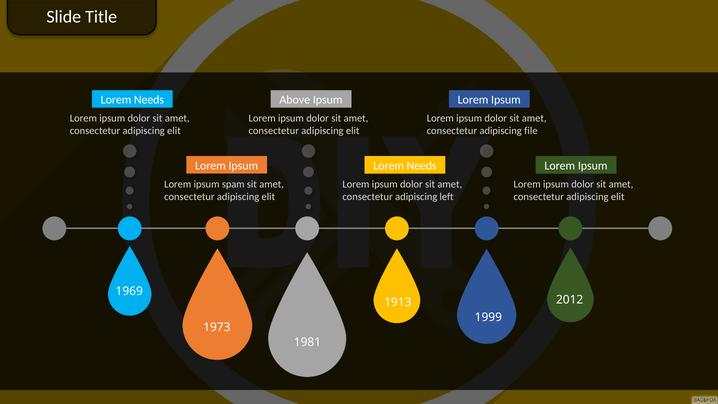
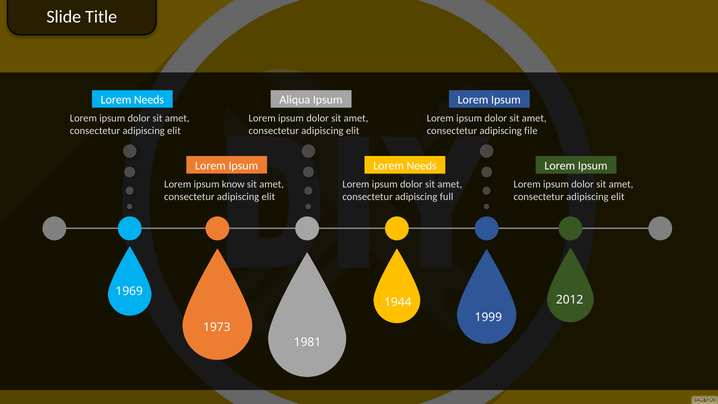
Above: Above -> Aliqua
spam: spam -> know
left: left -> full
1913: 1913 -> 1944
